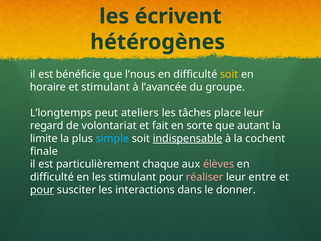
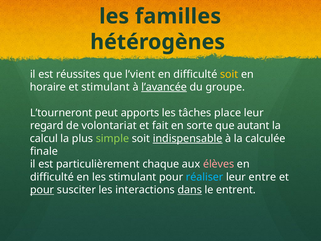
écrivent: écrivent -> familles
bénéficie: bénéficie -> réussites
l’nous: l’nous -> l’vient
l’avancée underline: none -> present
L’longtemps: L’longtemps -> L’tourneront
ateliers: ateliers -> apports
limite: limite -> calcul
simple colour: light blue -> light green
cochent: cochent -> calculée
réaliser colour: pink -> light blue
dans underline: none -> present
donner: donner -> entrent
